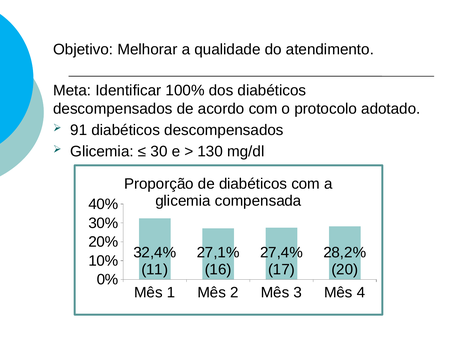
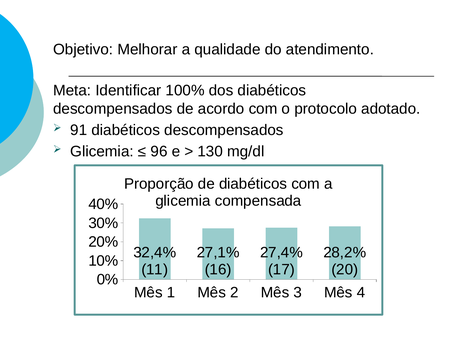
30: 30 -> 96
